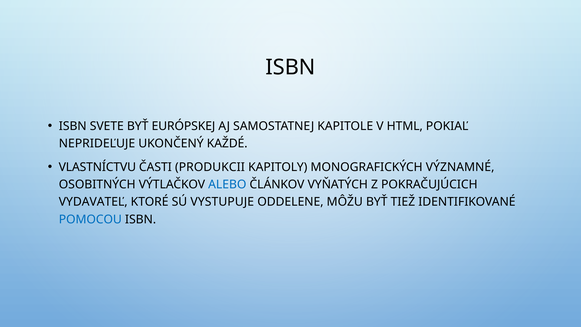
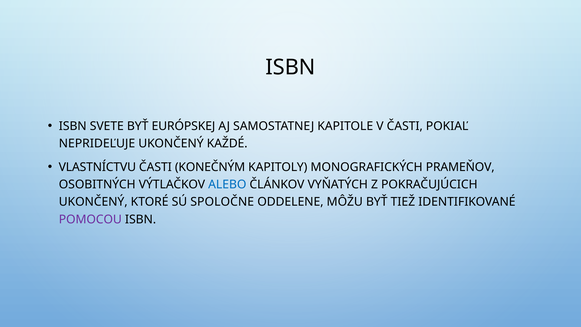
V HTML: HTML -> ČASTI
PRODUKCII: PRODUKCII -> KONEČNÝM
VÝZNAMNÉ: VÝZNAMNÉ -> PRAMEŇOV
VYDAVATEĽ at (93, 202): VYDAVATEĽ -> UKONČENÝ
VYSTUPUJE: VYSTUPUJE -> SPOLOČNE
POMOCOU colour: blue -> purple
